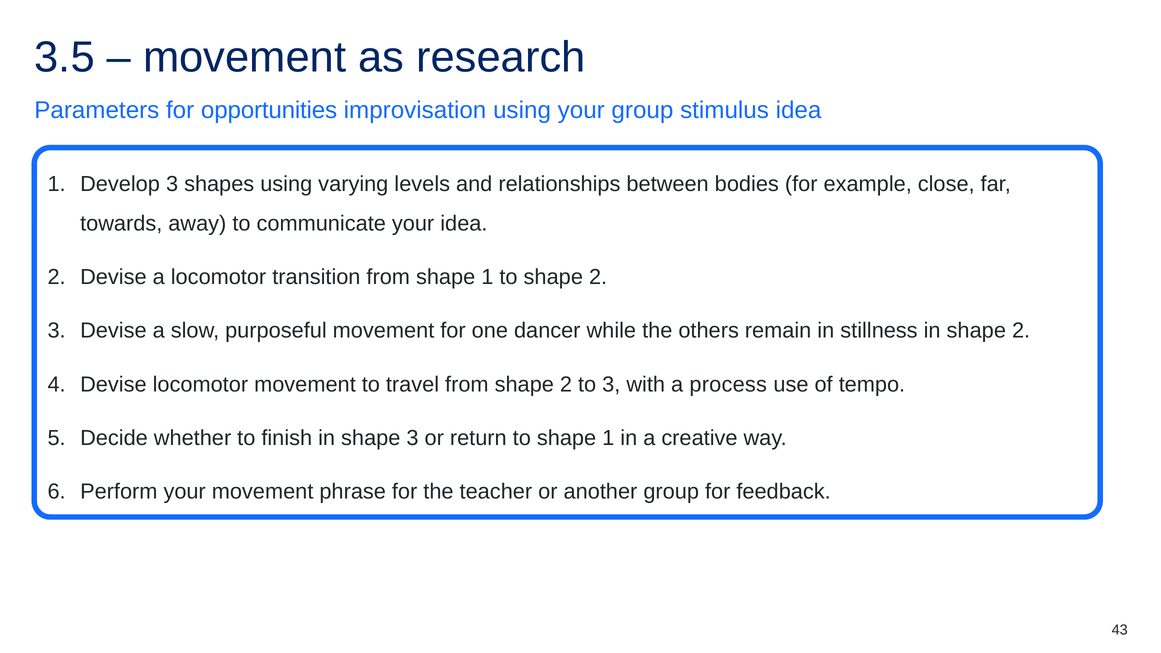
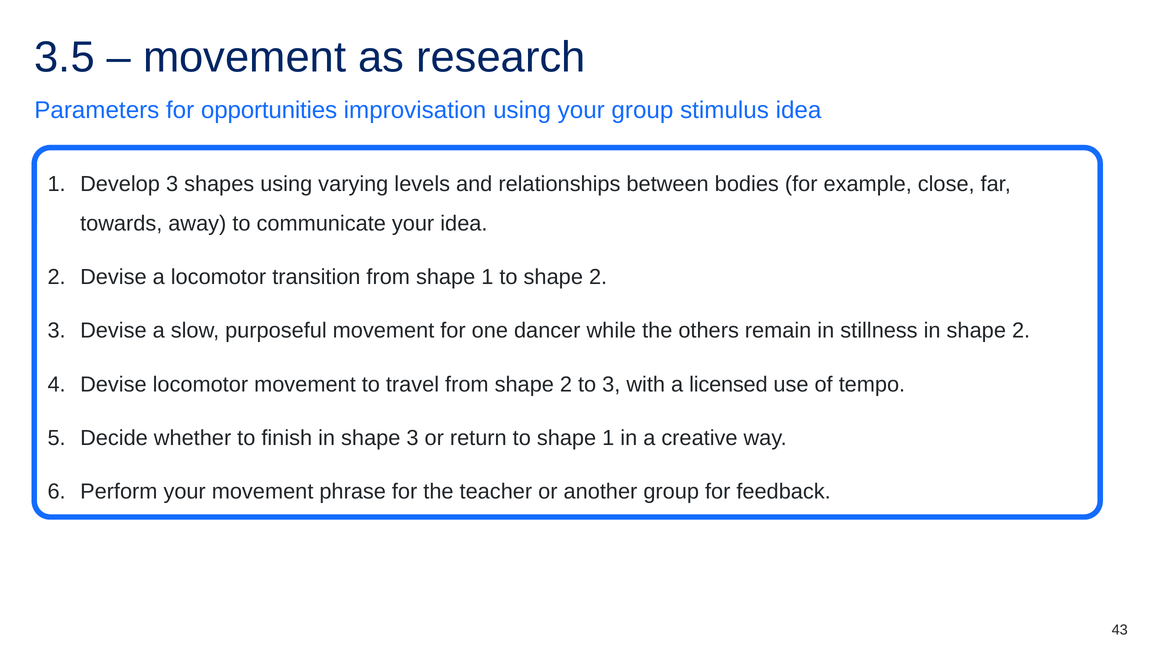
process: process -> licensed
